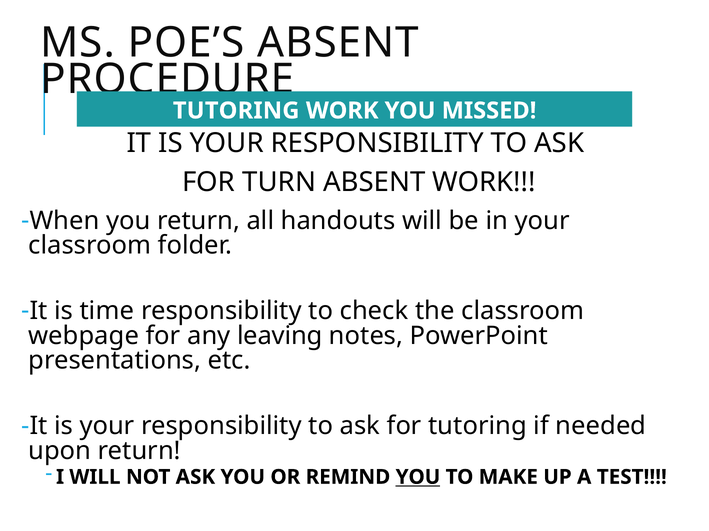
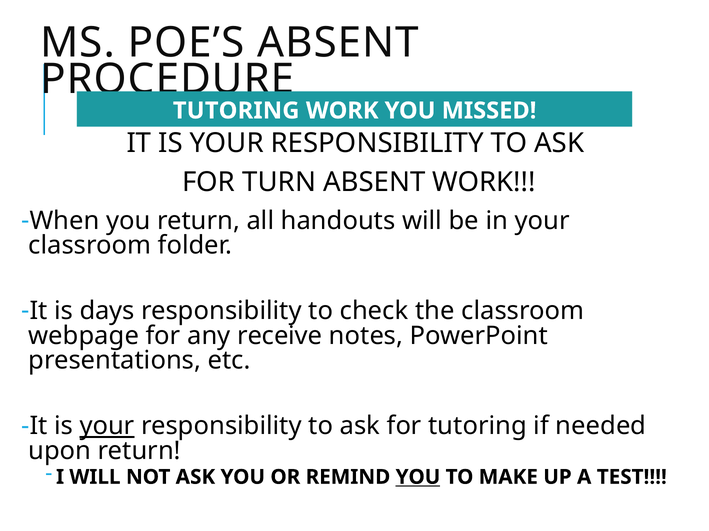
time: time -> days
leaving: leaving -> receive
your at (107, 427) underline: none -> present
